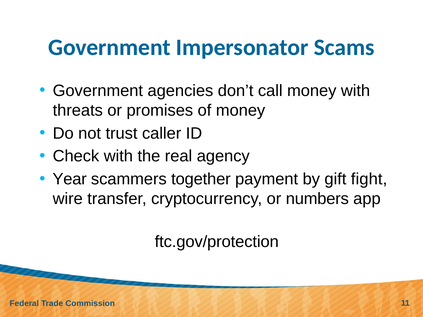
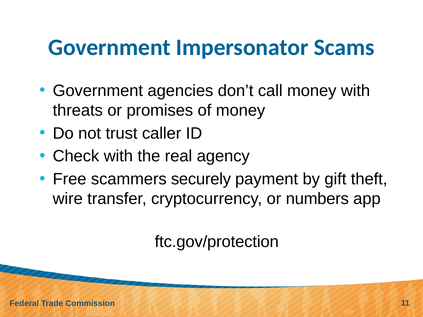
Year: Year -> Free
together: together -> securely
fight: fight -> theft
